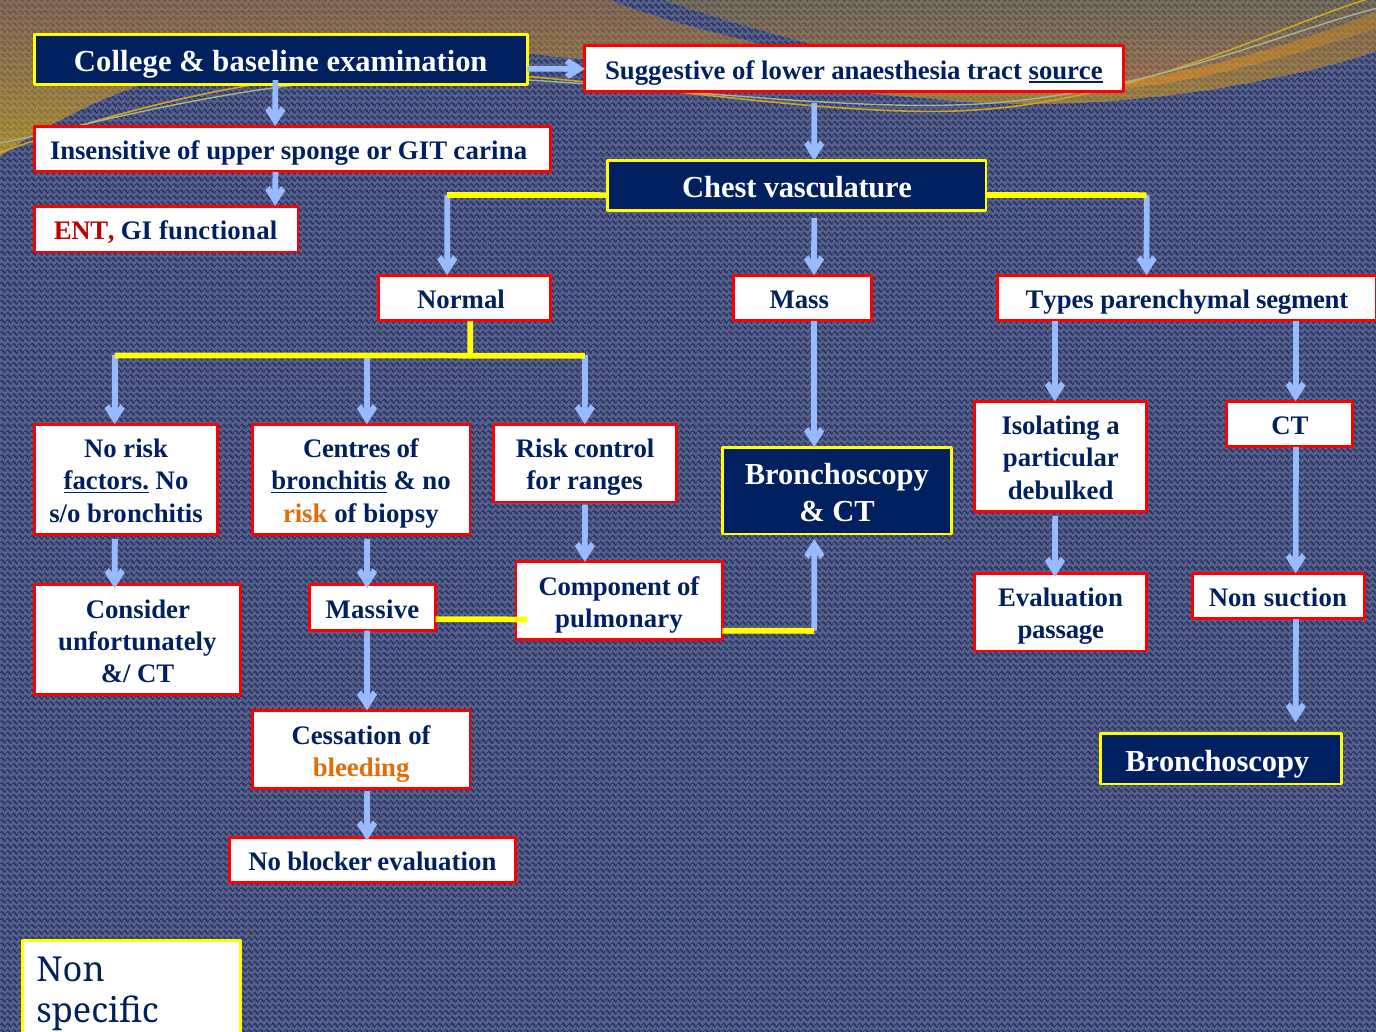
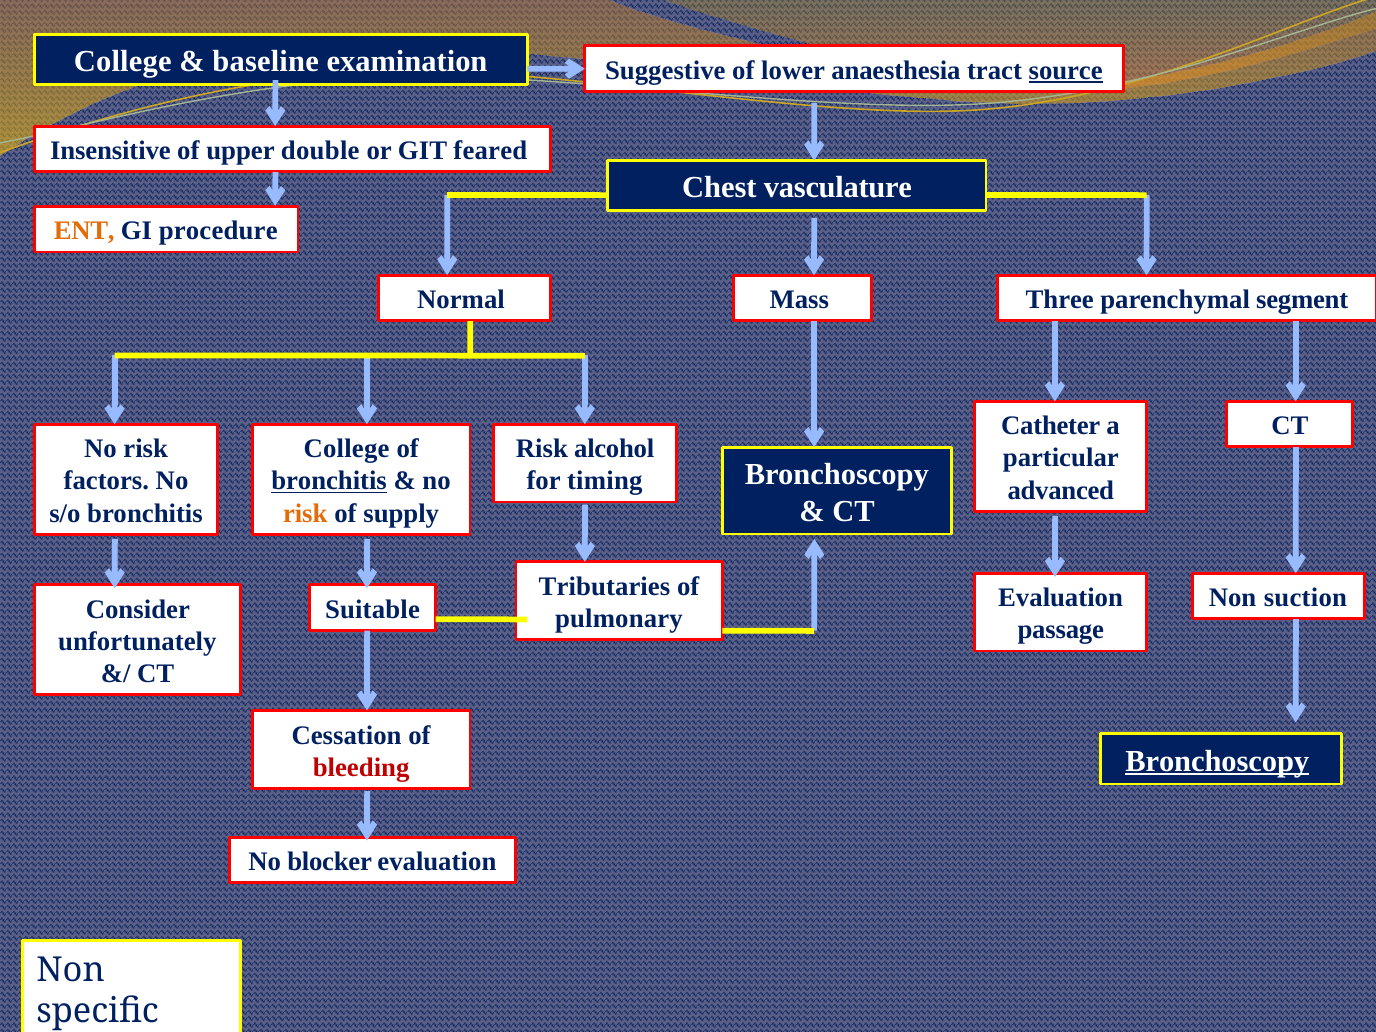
sponge: sponge -> double
carina: carina -> feared
ENT colour: red -> orange
functional: functional -> procedure
Types: Types -> Three
Isolating: Isolating -> Catheter
control: control -> alcohol
Centres at (347, 449): Centres -> College
factors underline: present -> none
ranges: ranges -> timing
debulked: debulked -> advanced
biopsy: biopsy -> supply
Component: Component -> Tributaries
Massive: Massive -> Suitable
Bronchoscopy at (1217, 761) underline: none -> present
bleeding colour: orange -> red
